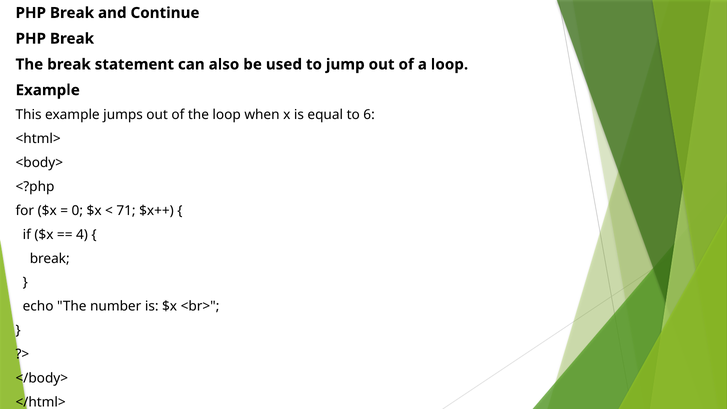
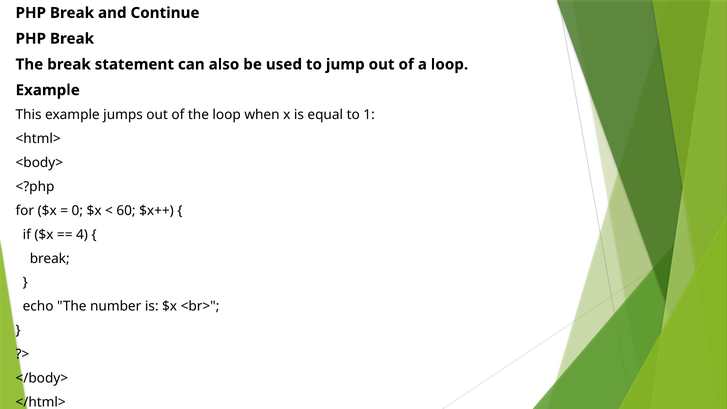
6: 6 -> 1
71: 71 -> 60
